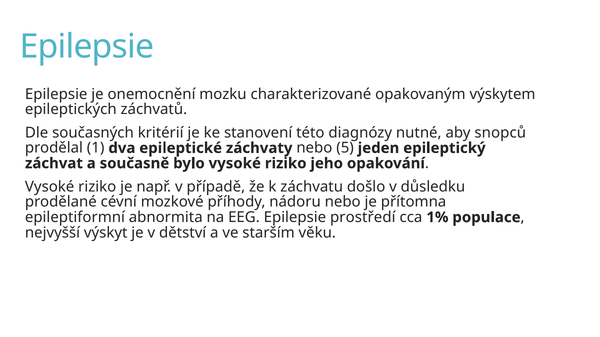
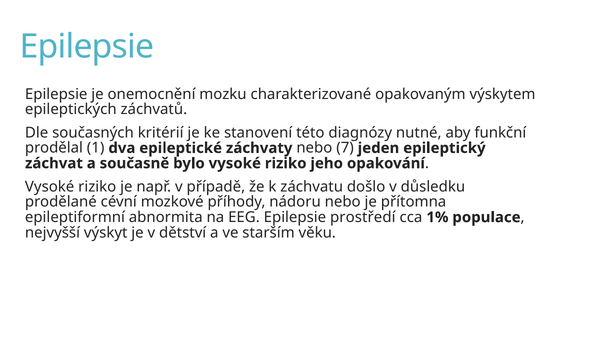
snopců: snopců -> funkční
5: 5 -> 7
